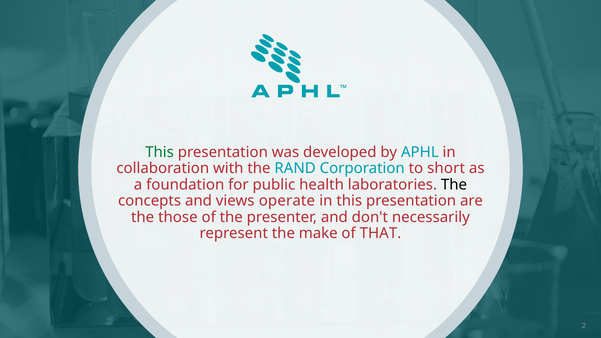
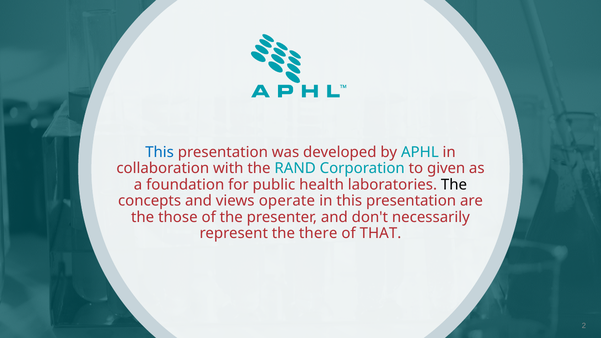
This at (160, 152) colour: green -> blue
short: short -> given
make: make -> there
